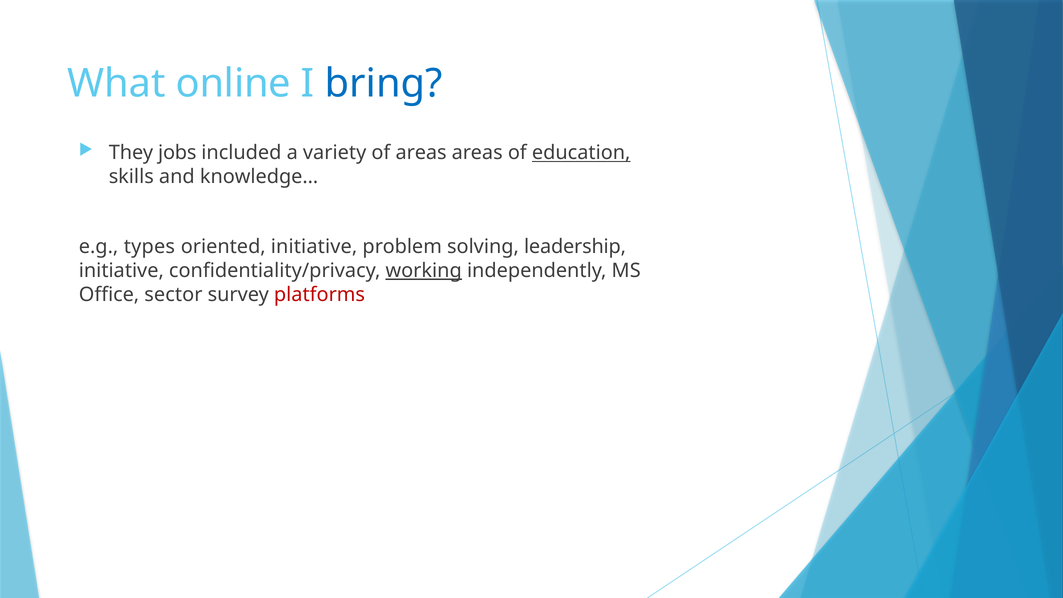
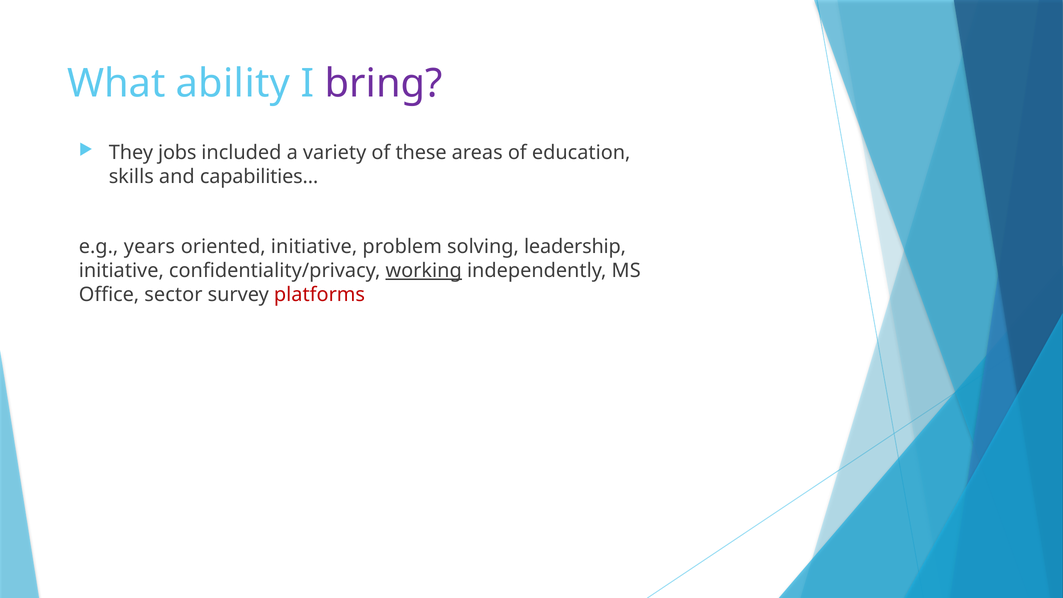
online: online -> ability
bring colour: blue -> purple
of areas: areas -> these
education underline: present -> none
knowledge…: knowledge… -> capabilities…
types: types -> years
